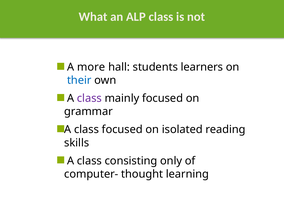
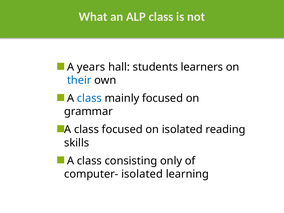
more: more -> years
class at (89, 98) colour: purple -> blue
computer- thought: thought -> isolated
